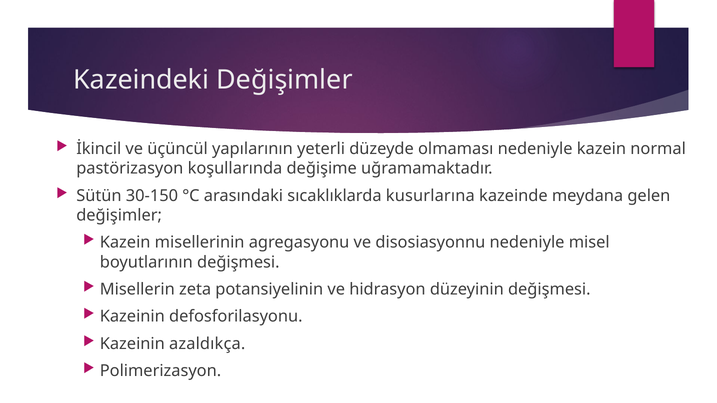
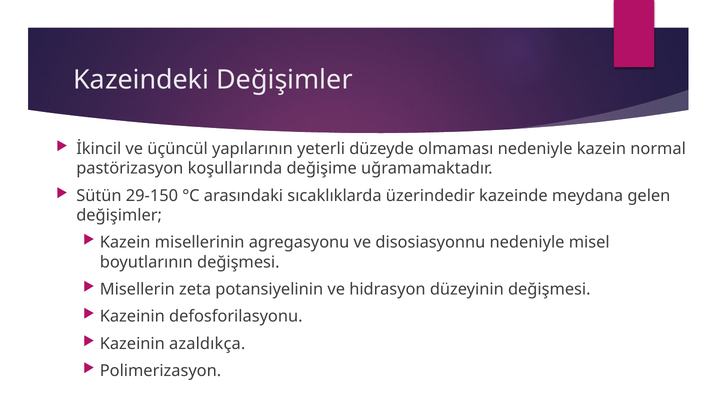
30-150: 30-150 -> 29-150
kusurlarına: kusurlarına -> üzerindedir
